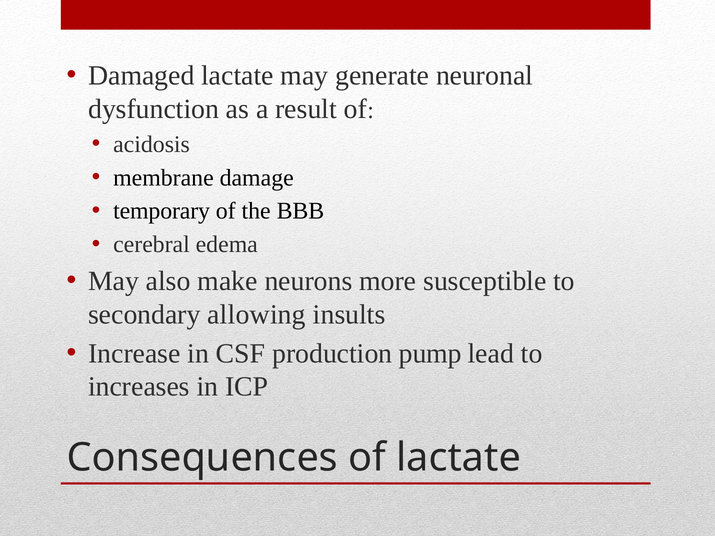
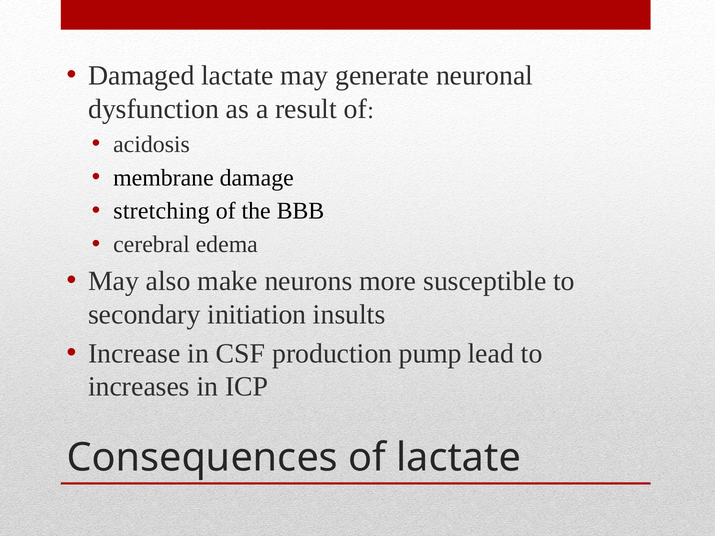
temporary: temporary -> stretching
allowing: allowing -> initiation
